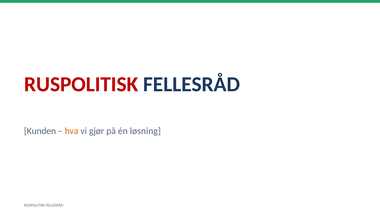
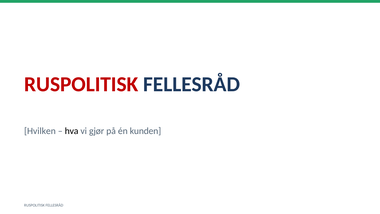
Kunden: Kunden -> Hvilken
hva colour: orange -> black
løsning: løsning -> kunden
